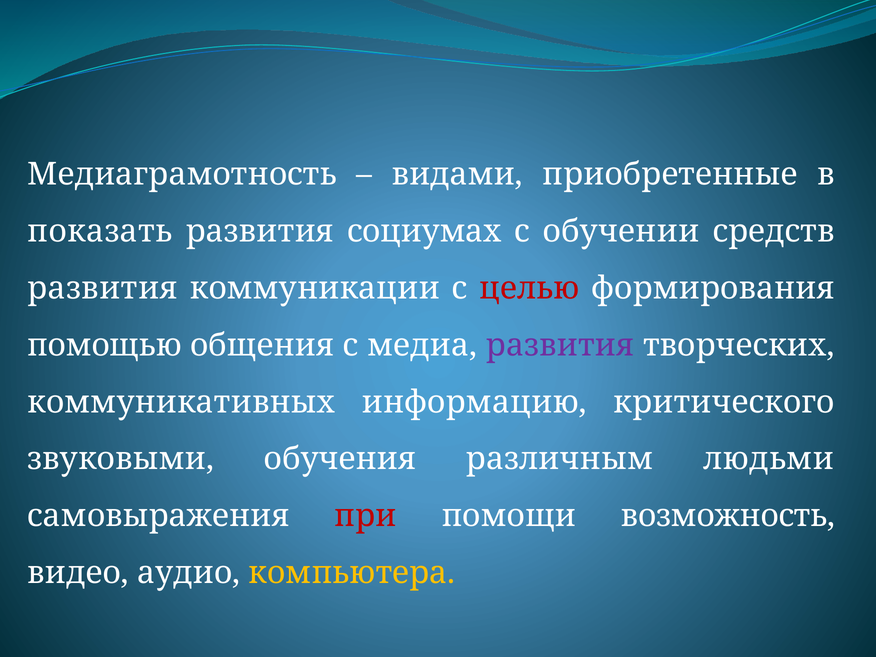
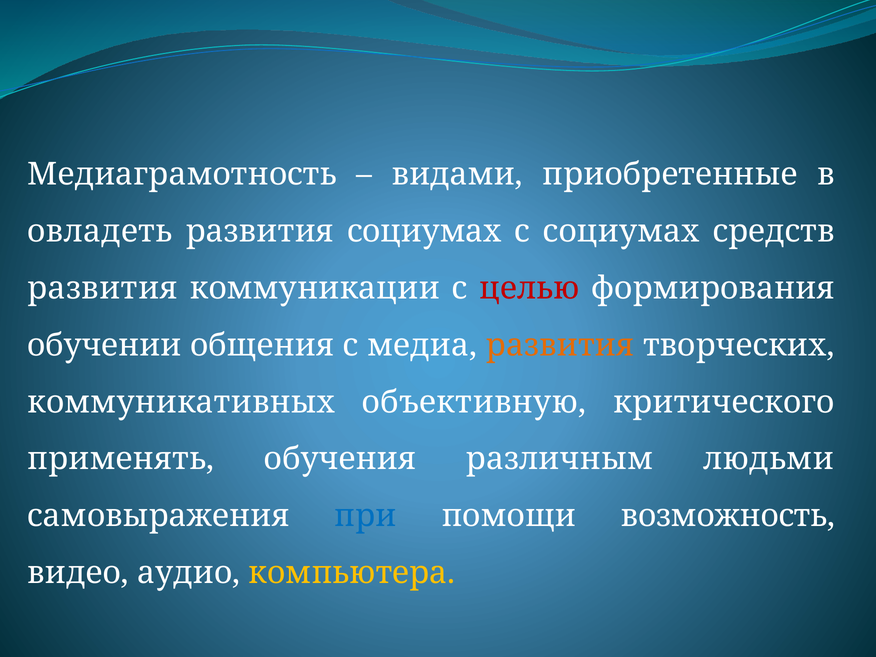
показать: показать -> овладеть
с обучении: обучении -> социумах
помощью: помощью -> обучении
развития at (560, 345) colour: purple -> orange
информацию: информацию -> объективную
звуковыми: звуковыми -> применять
при colour: red -> blue
